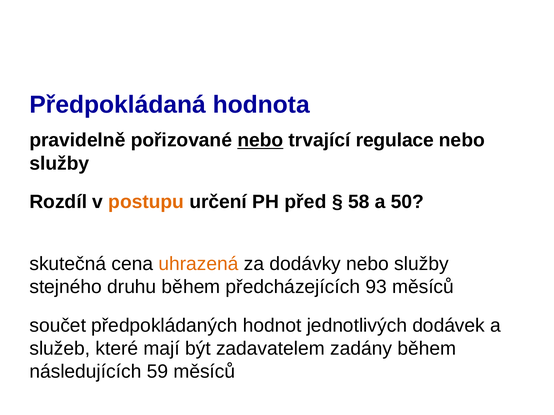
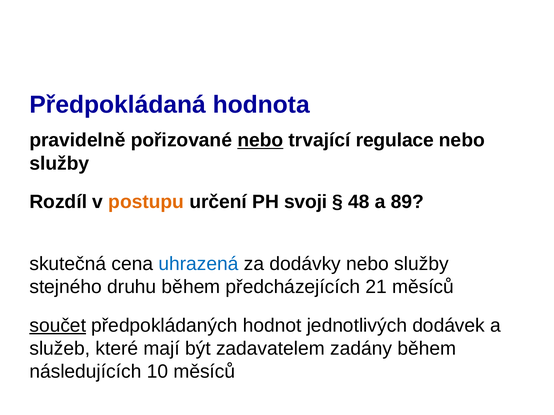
před: před -> svoji
58: 58 -> 48
50: 50 -> 89
uhrazená colour: orange -> blue
93: 93 -> 21
součet underline: none -> present
59: 59 -> 10
